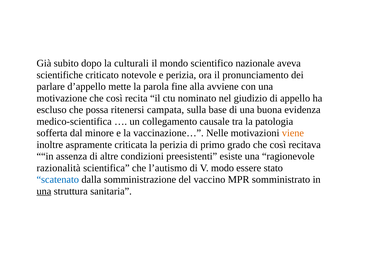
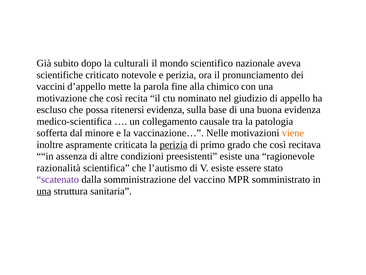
parlare: parlare -> vaccini
avviene: avviene -> chimico
ritenersi campata: campata -> evidenza
perizia at (174, 144) underline: none -> present
V modo: modo -> esiste
scatenato colour: blue -> purple
